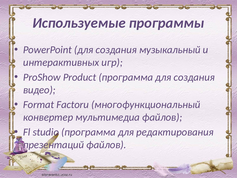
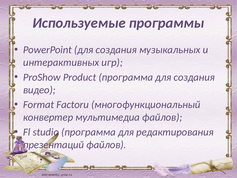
музыкальный: музыкальный -> музыкальных
